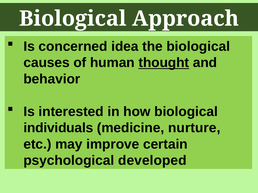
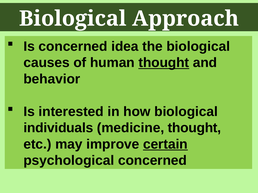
medicine nurture: nurture -> thought
certain underline: none -> present
psychological developed: developed -> concerned
